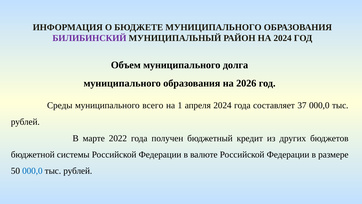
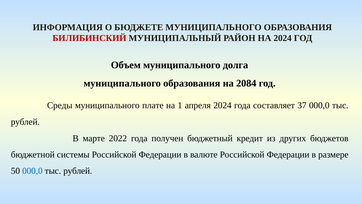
БИЛИБИНСКИЙ colour: purple -> red
2026: 2026 -> 2084
всего: всего -> плате
